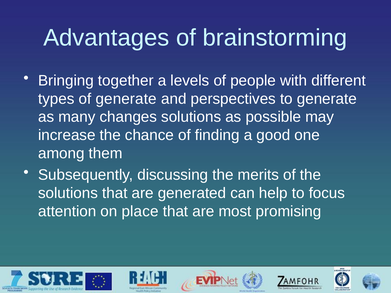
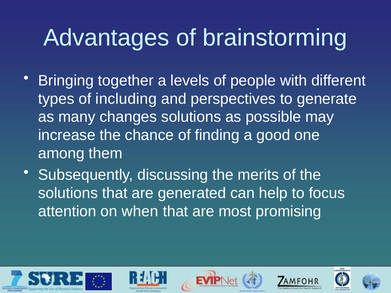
of generate: generate -> including
place: place -> when
